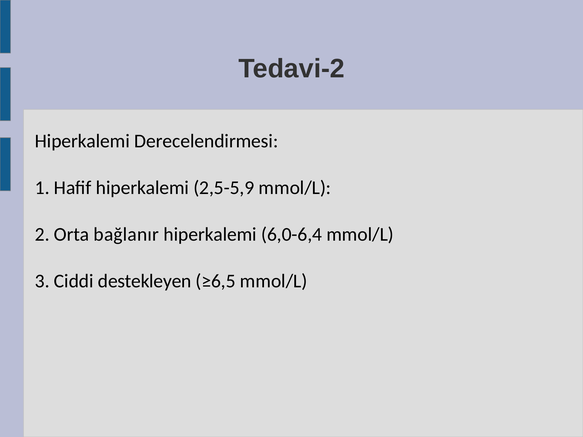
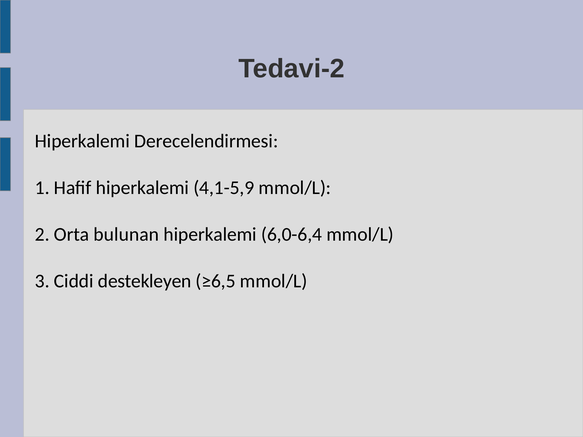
2,5-5,9: 2,5-5,9 -> 4,1-5,9
bağlanır: bağlanır -> bulunan
